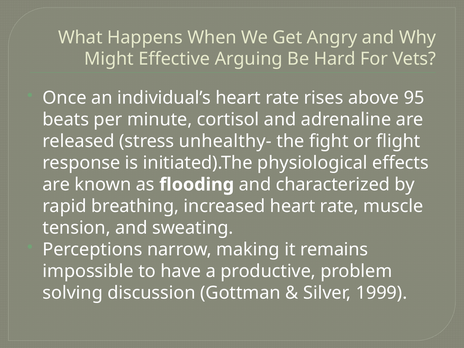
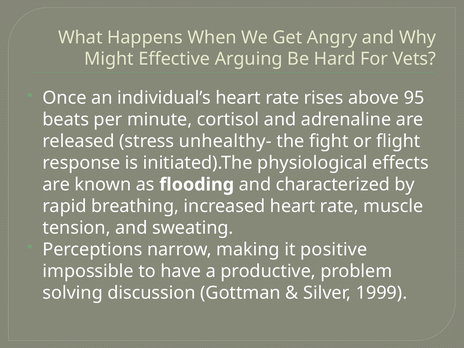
remains: remains -> positive
